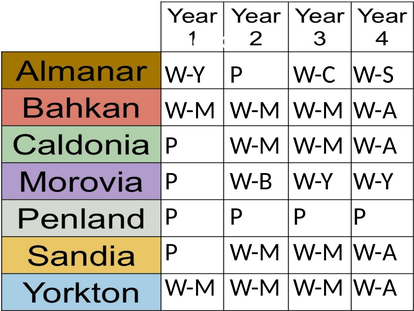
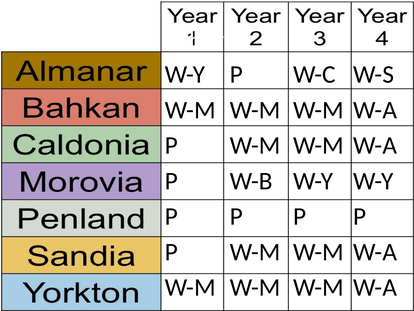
Desks: Desks -> There
